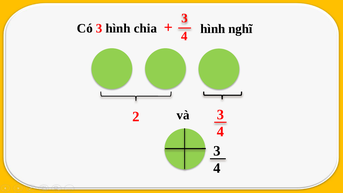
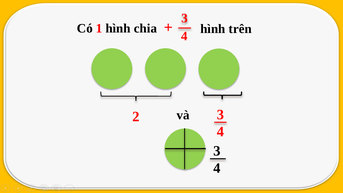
Có 3: 3 -> 1
nghĩ: nghĩ -> trên
